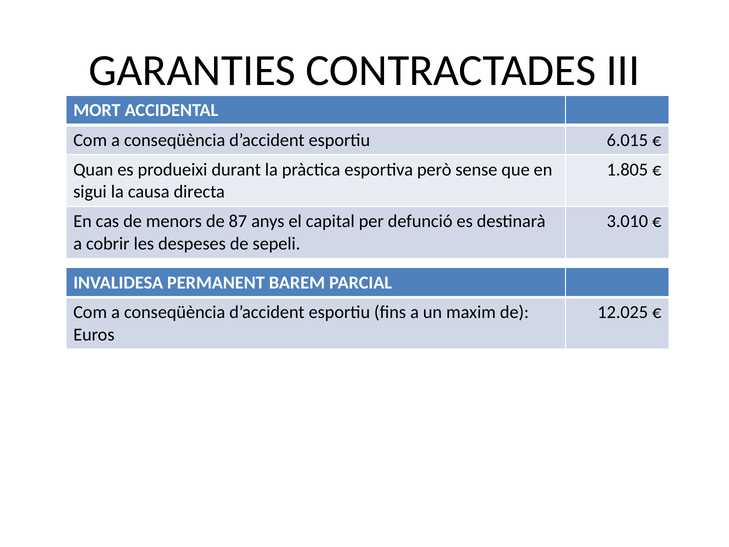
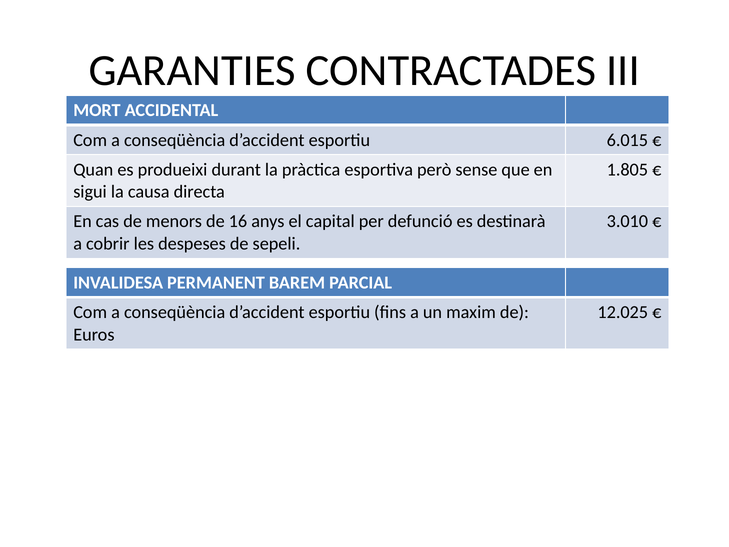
87: 87 -> 16
